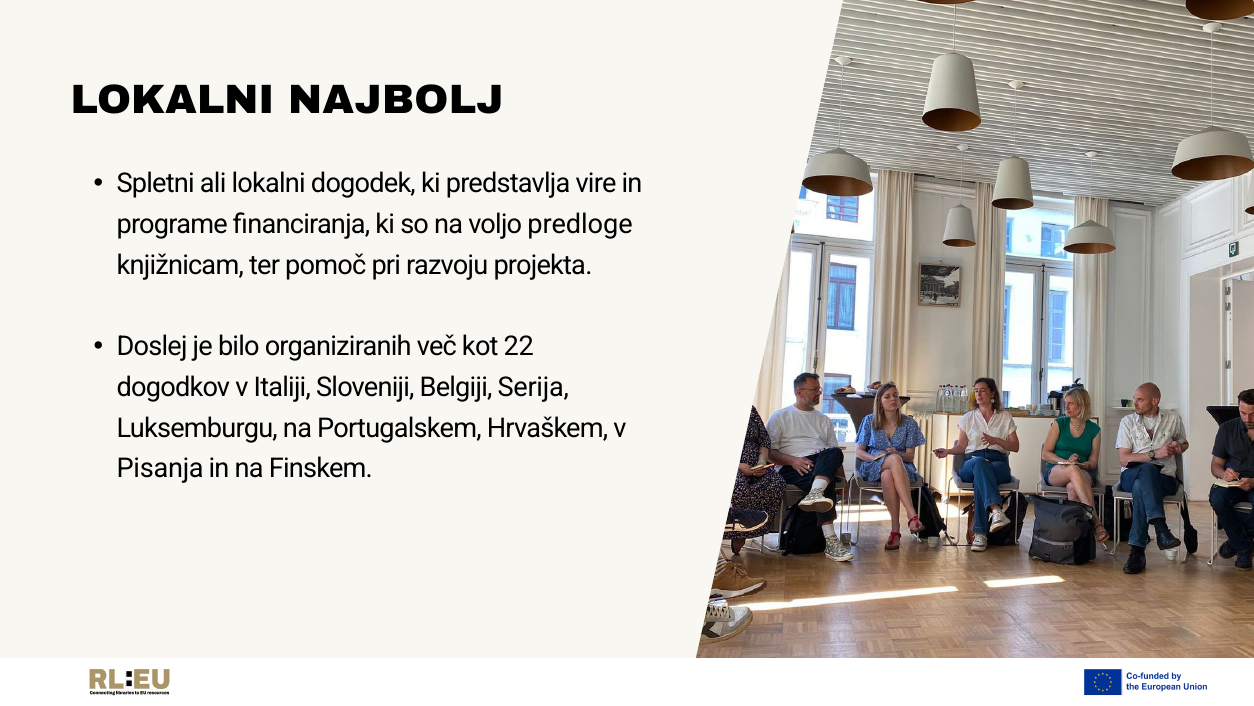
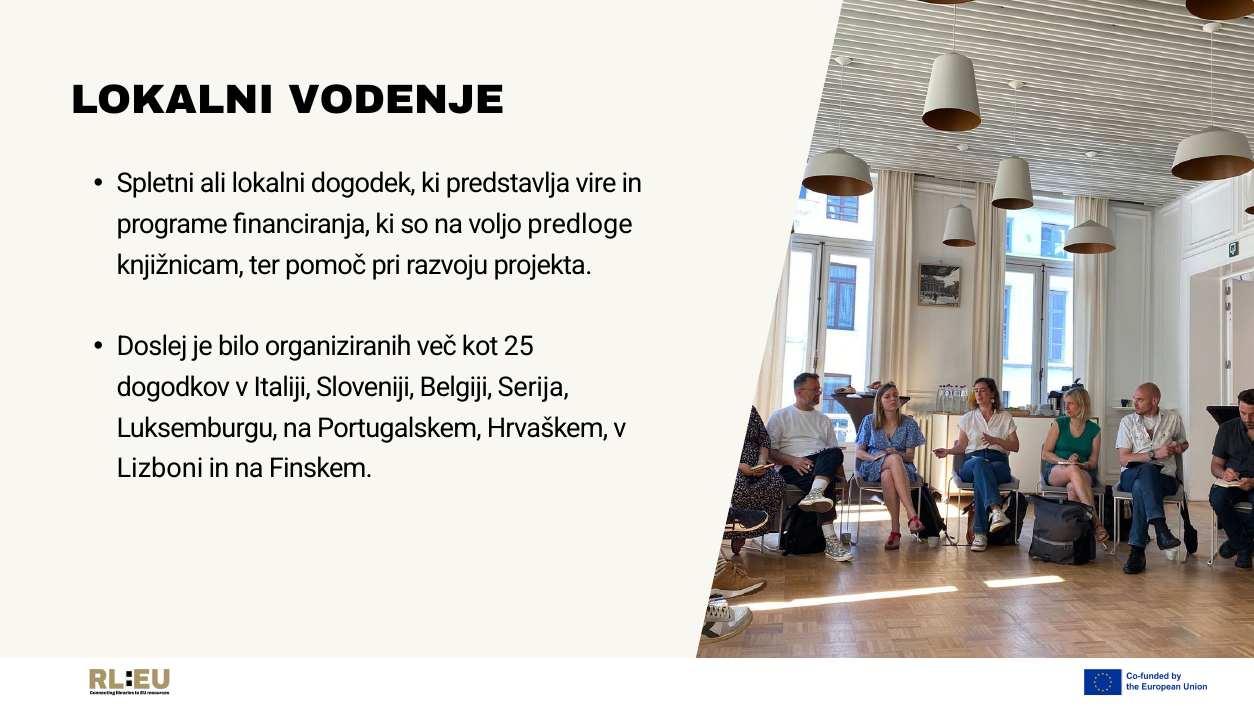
NAJBOLJ: NAJBOLJ -> VODENJE
22: 22 -> 25
Pisanja: Pisanja -> Lizboni
